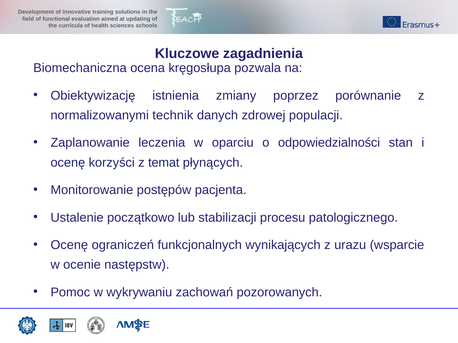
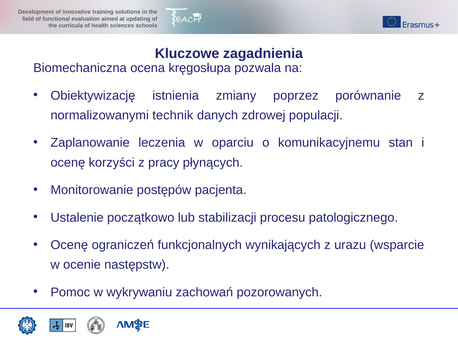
odpowiedzialności: odpowiedzialności -> komunikacyjnemu
temat: temat -> pracy
